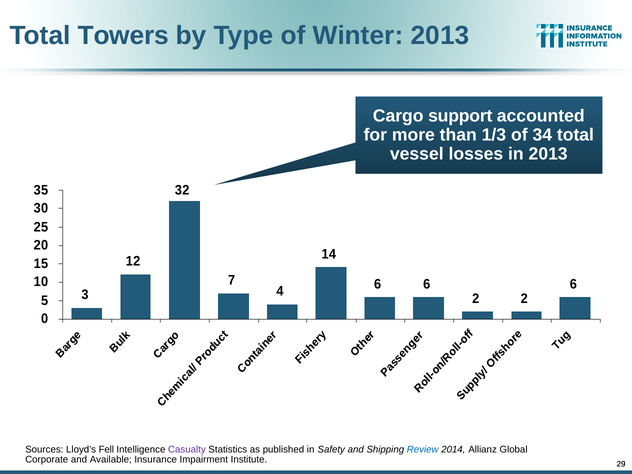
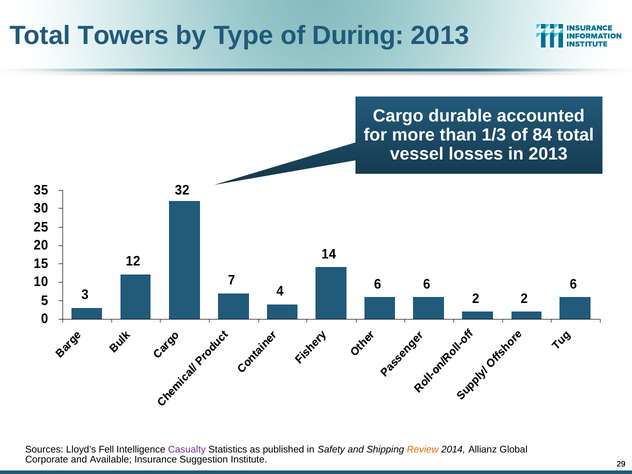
Winter: Winter -> During
support: support -> durable
34: 34 -> 84
Review colour: blue -> orange
Impairment: Impairment -> Suggestion
